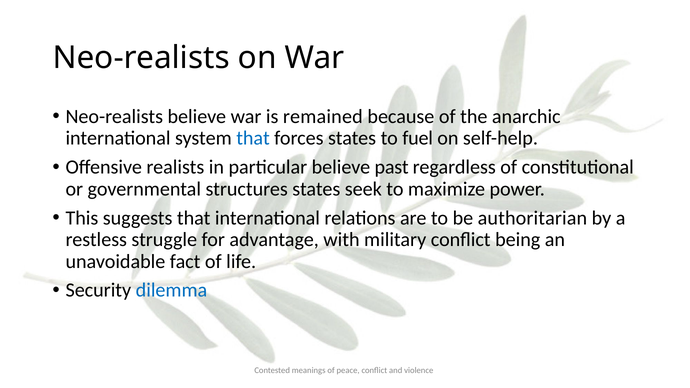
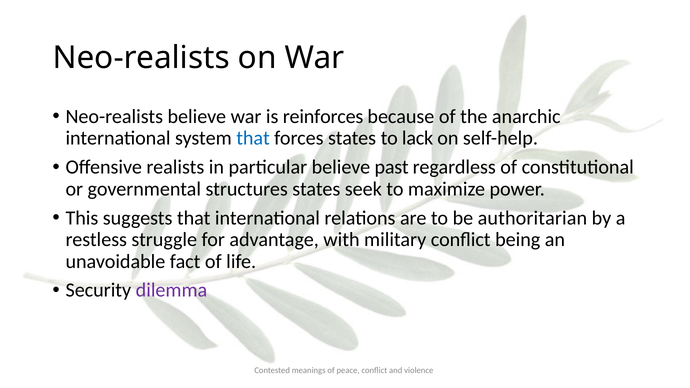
remained: remained -> reinforces
fuel: fuel -> lack
dilemma colour: blue -> purple
